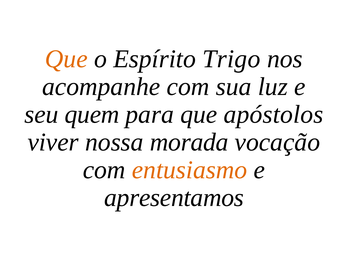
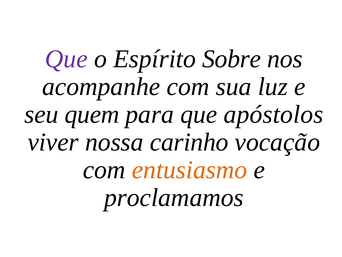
Que at (66, 59) colour: orange -> purple
Trigo: Trigo -> Sobre
morada: morada -> carinho
apresentamos: apresentamos -> proclamamos
